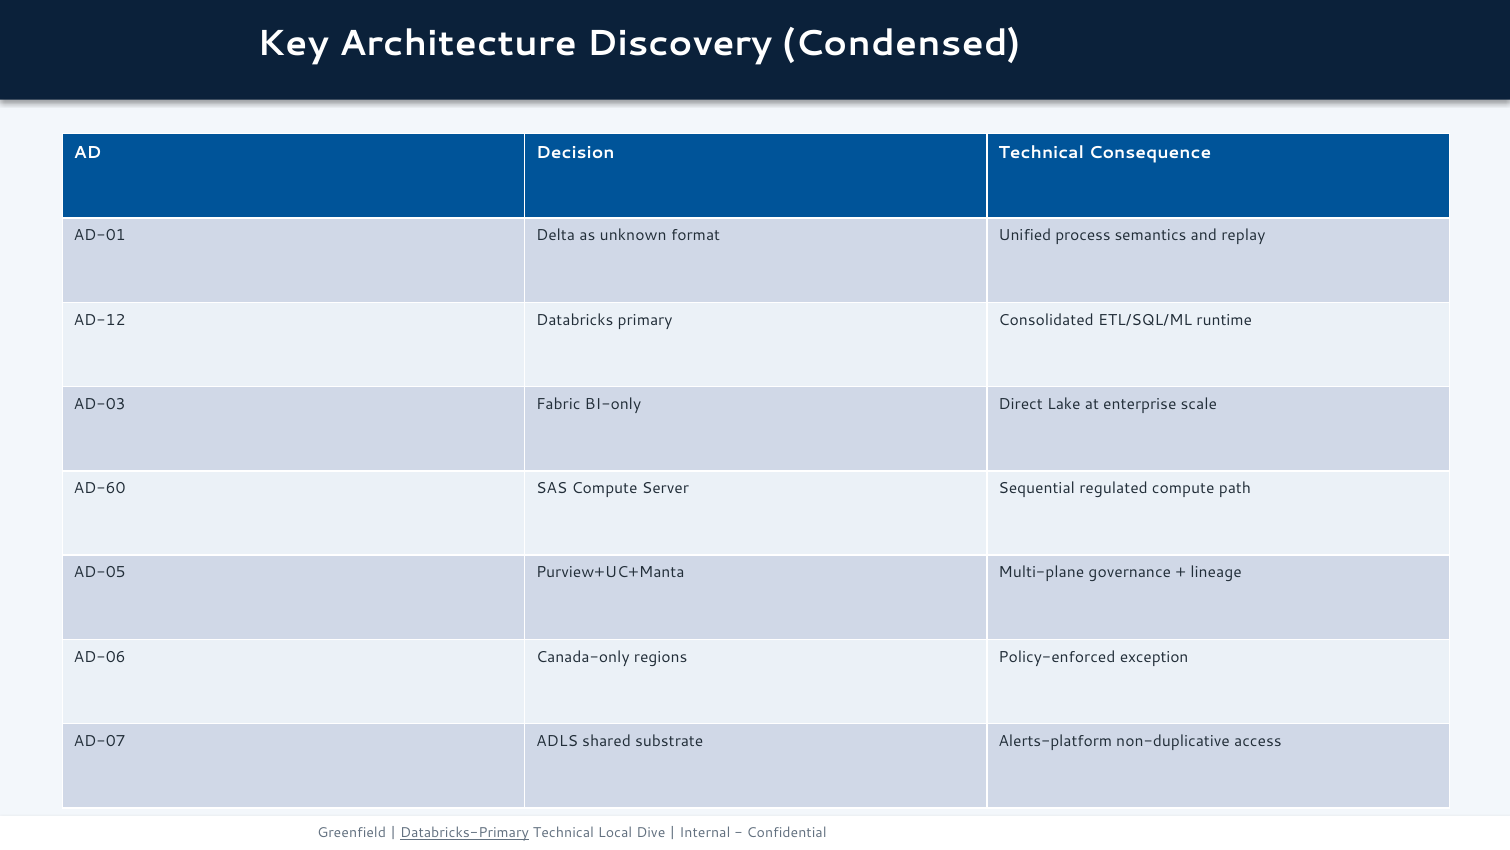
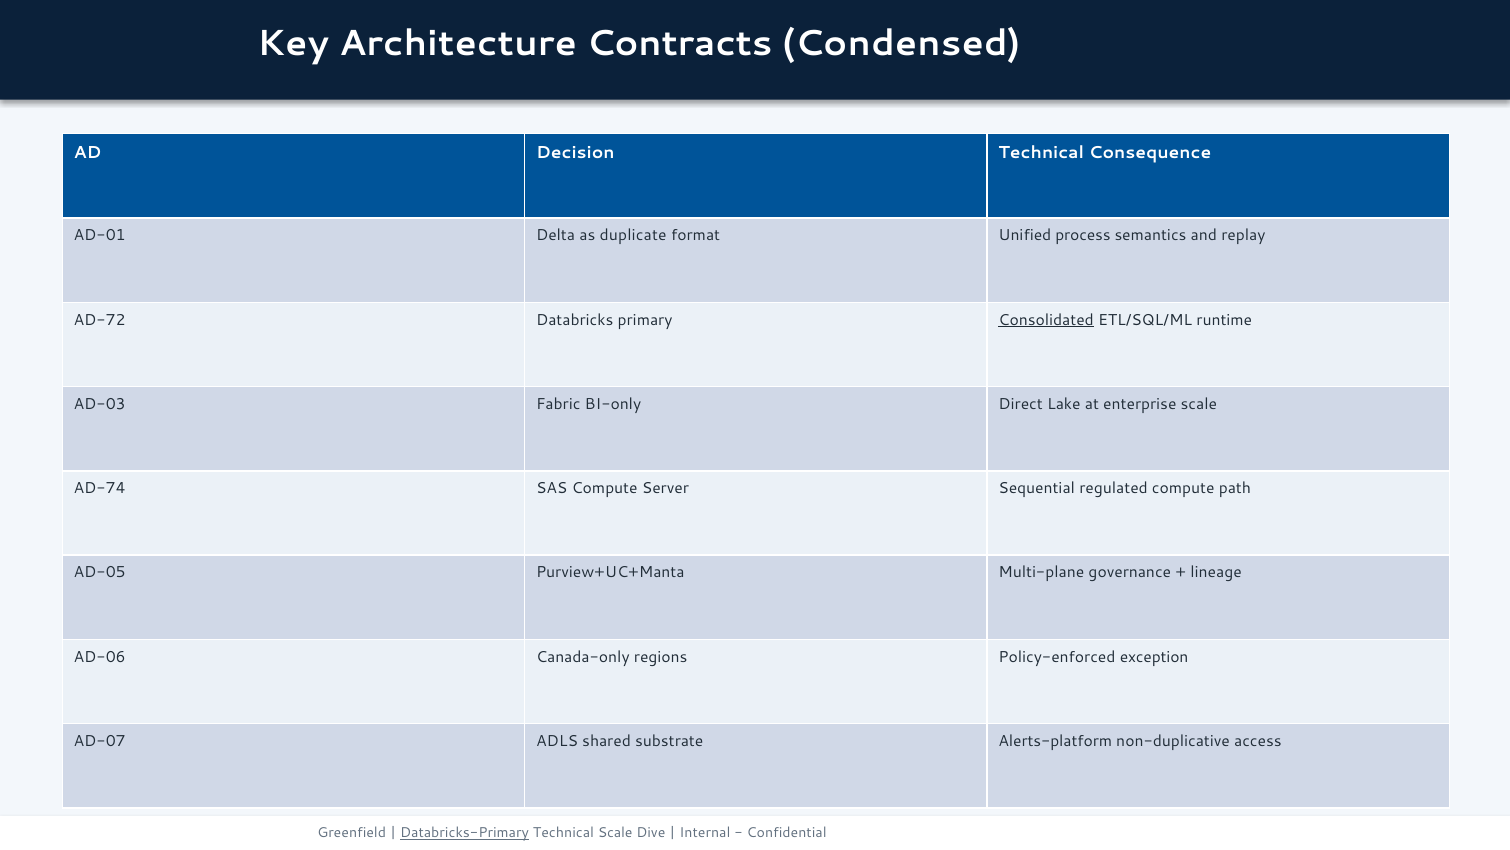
Discovery: Discovery -> Contracts
unknown: unknown -> duplicate
AD-12: AD-12 -> AD-72
Consolidated underline: none -> present
AD-60: AD-60 -> AD-74
Technical Local: Local -> Scale
